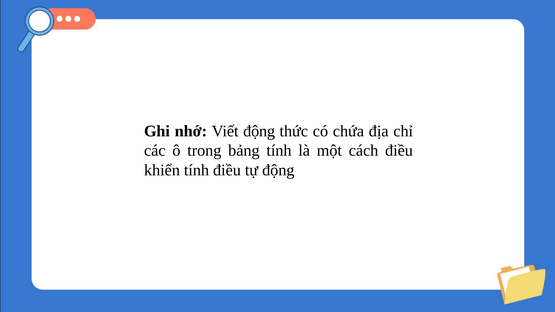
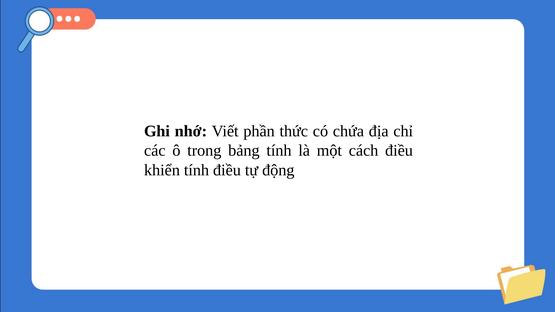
Viết động: động -> phần
